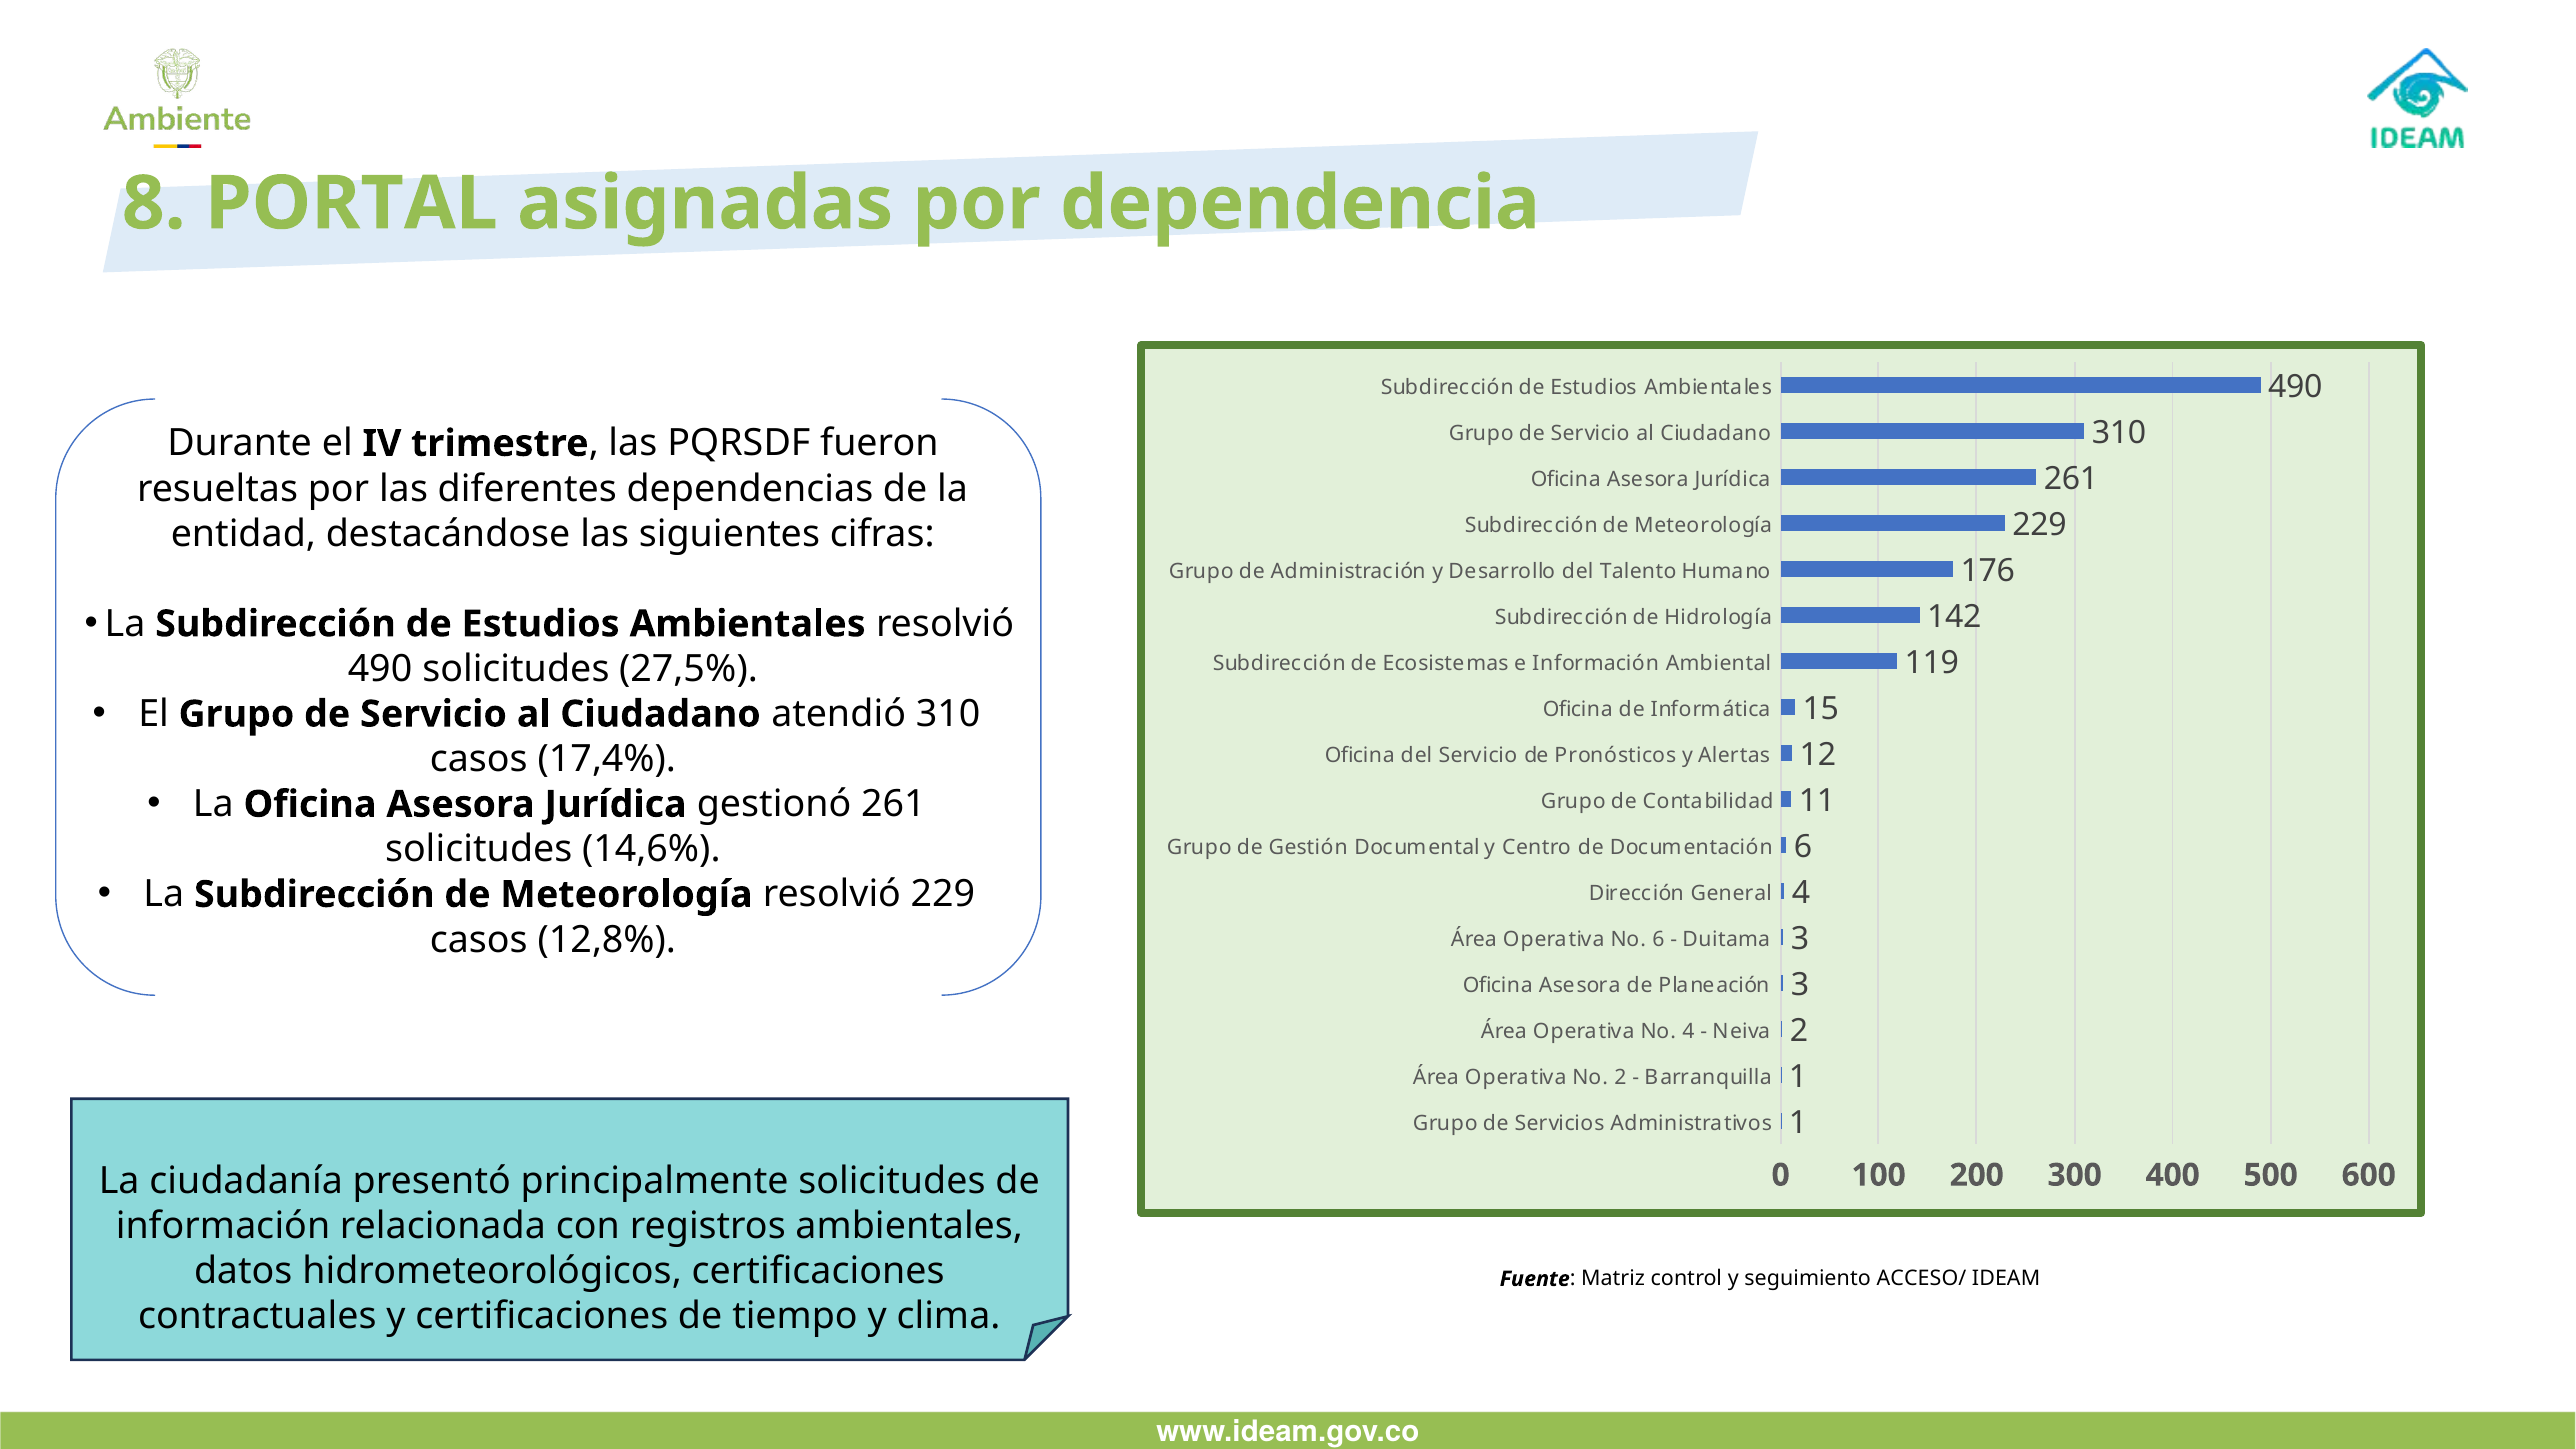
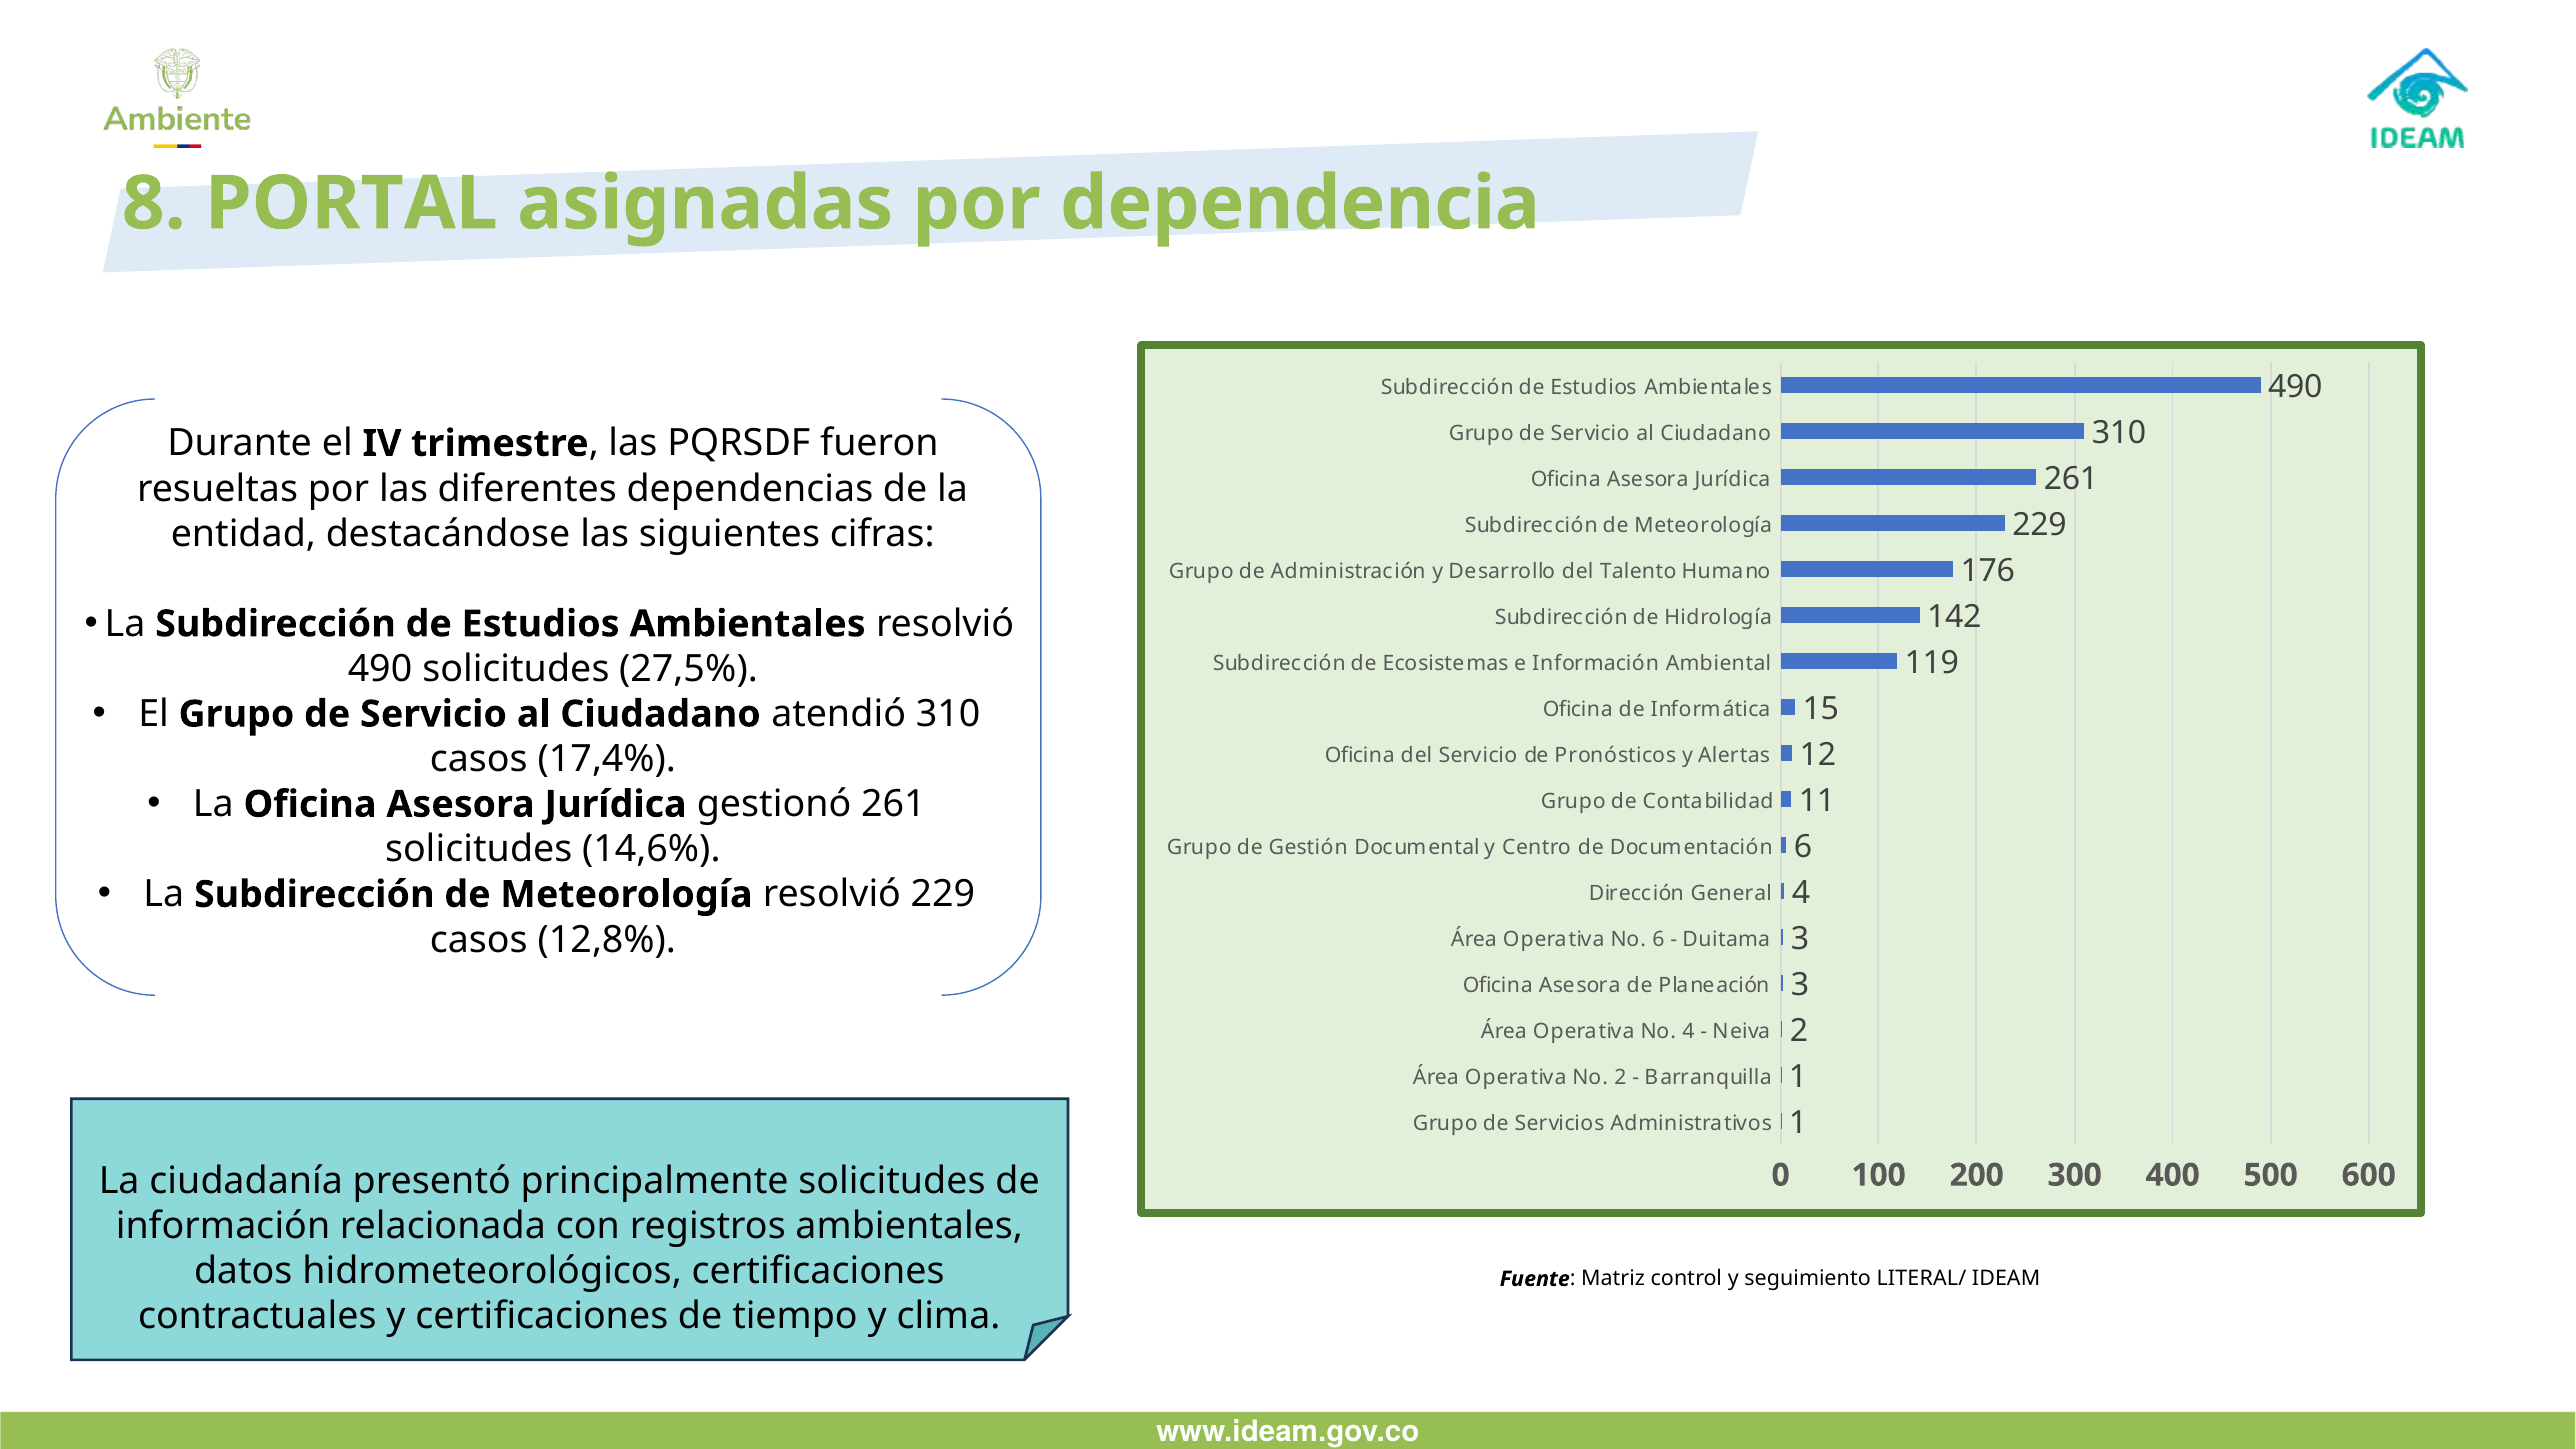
ACCESO/: ACCESO/ -> LITERAL/
